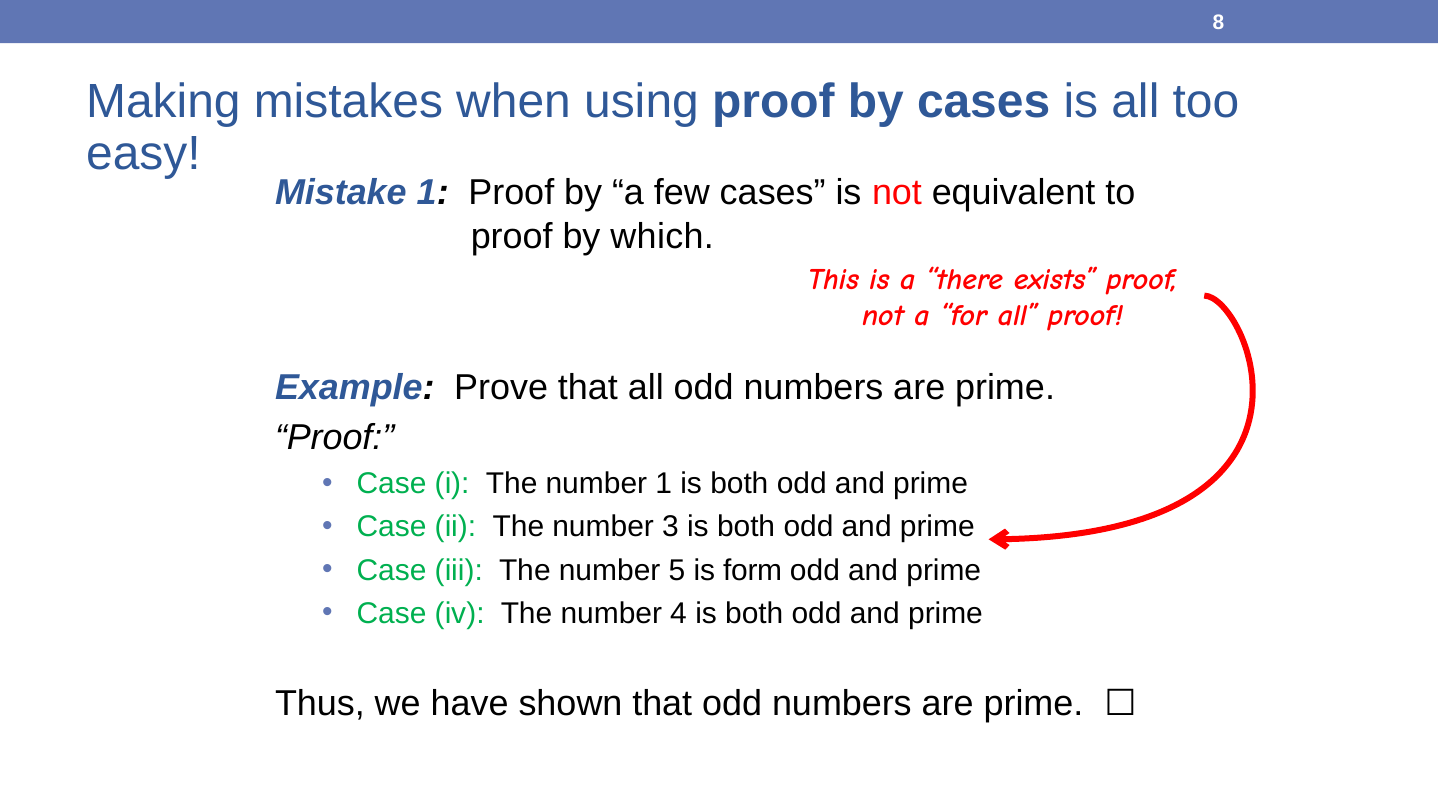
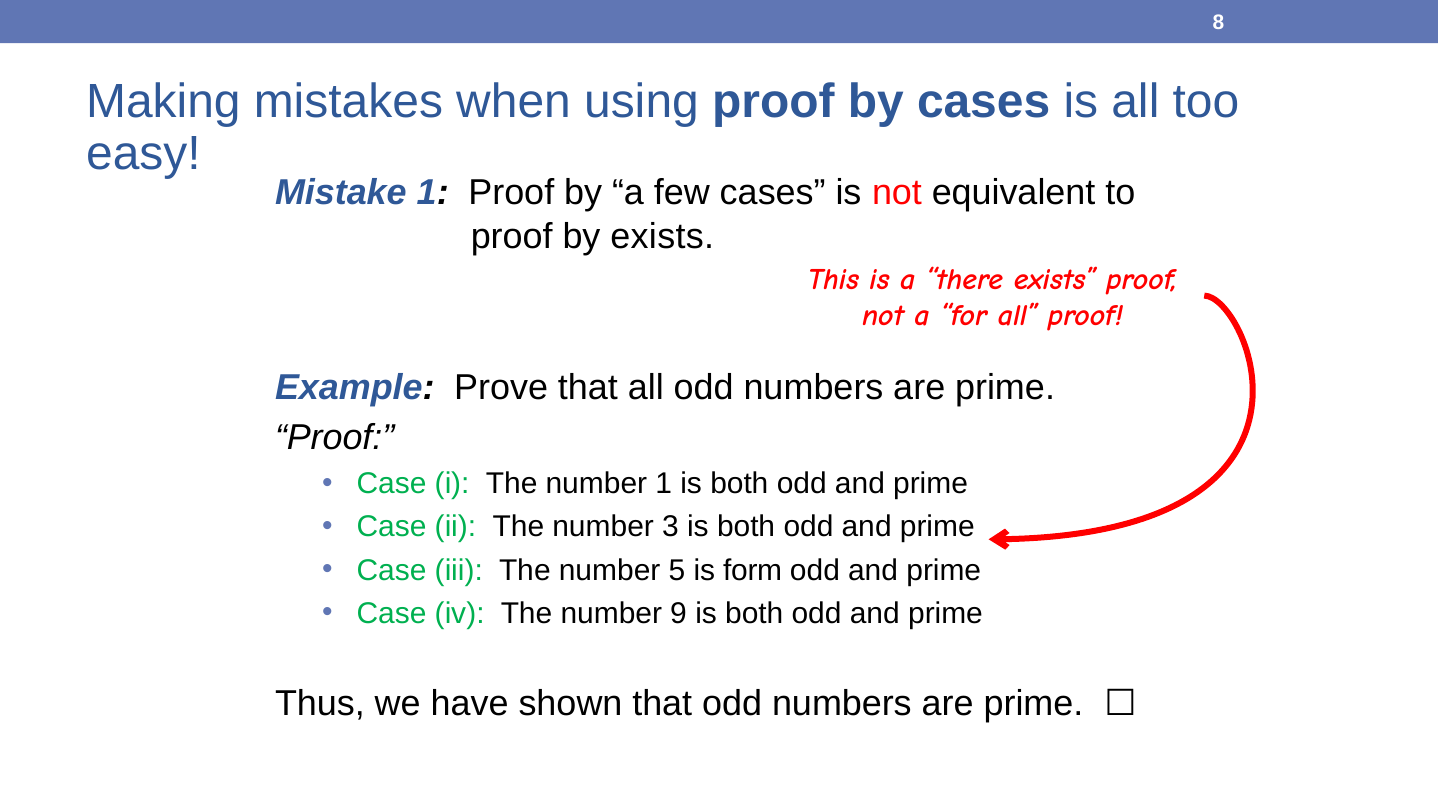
by which: which -> exists
4: 4 -> 9
